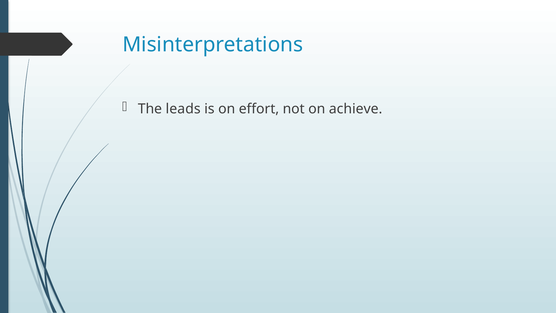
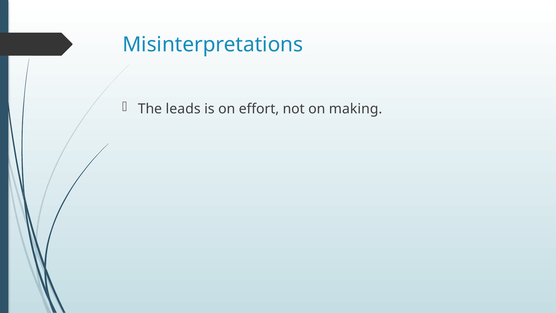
achieve: achieve -> making
